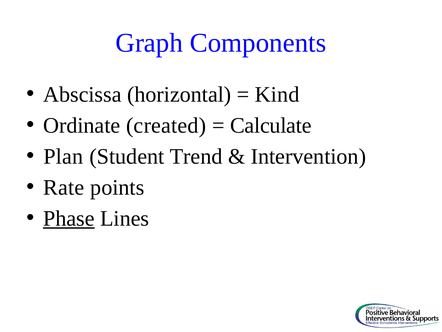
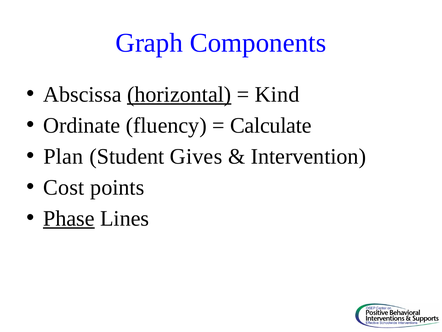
horizontal underline: none -> present
created: created -> fluency
Trend: Trend -> Gives
Rate: Rate -> Cost
